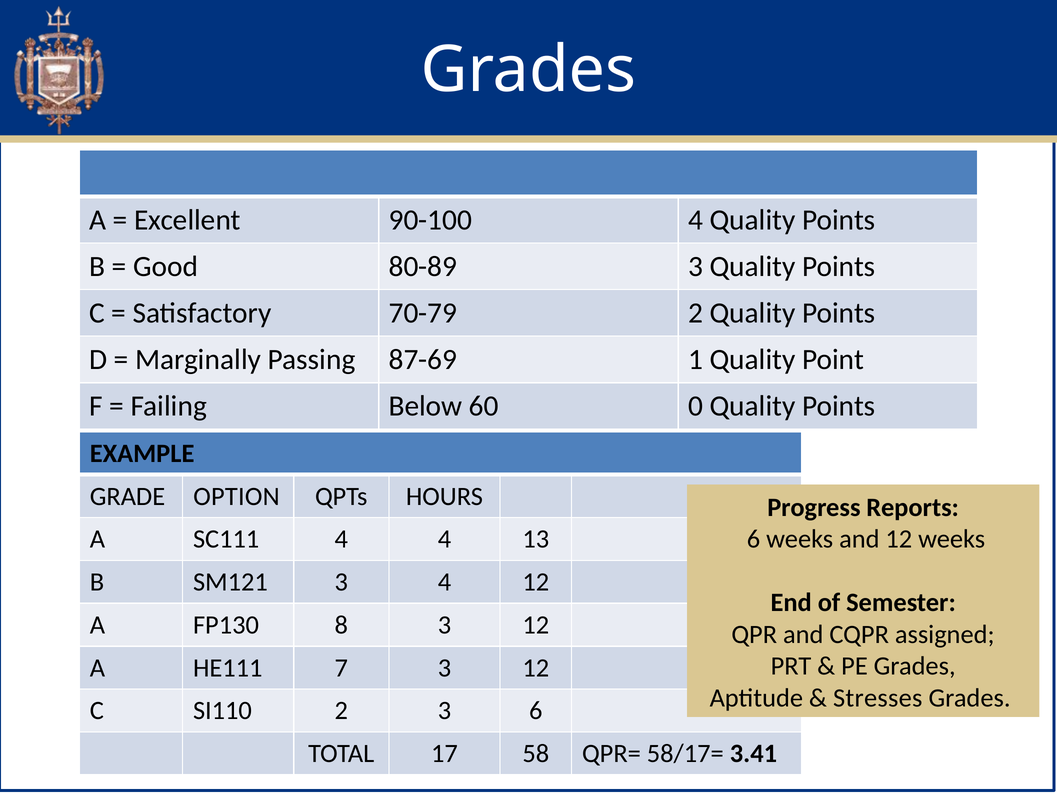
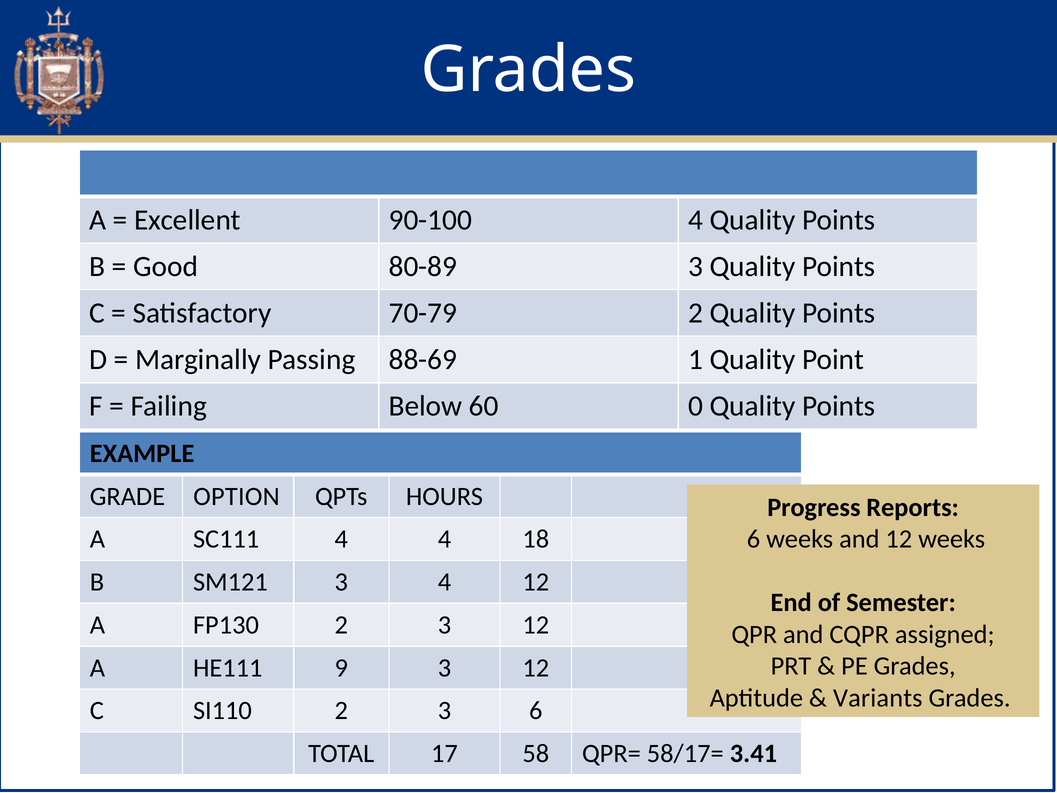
87-69: 87-69 -> 88-69
13: 13 -> 18
FP130 8: 8 -> 2
7: 7 -> 9
Stresses: Stresses -> Variants
